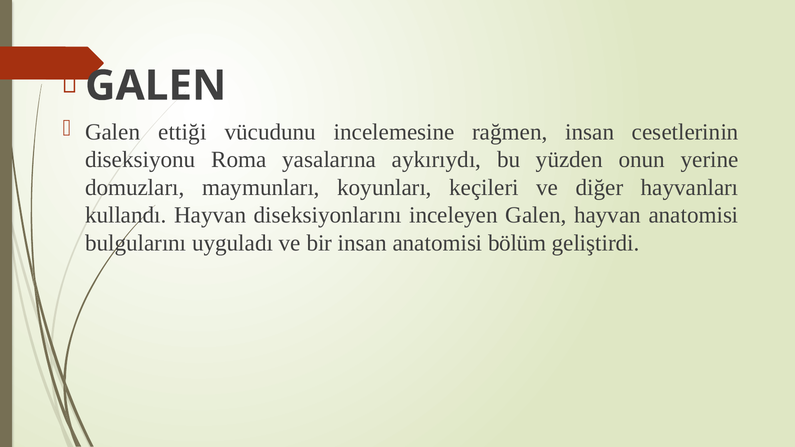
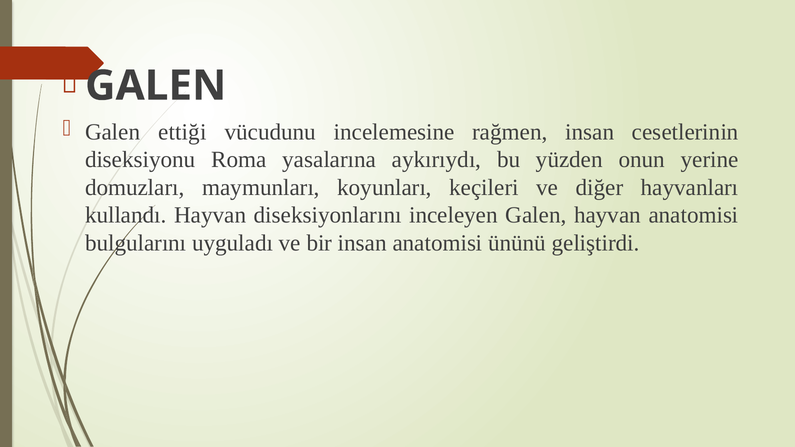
bölüm: bölüm -> ününü
